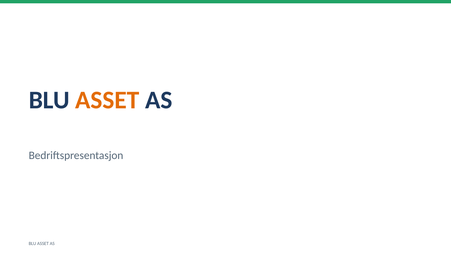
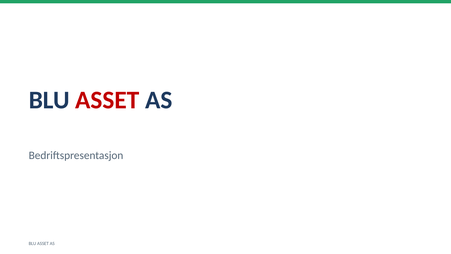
ASSET at (107, 100) colour: orange -> red
